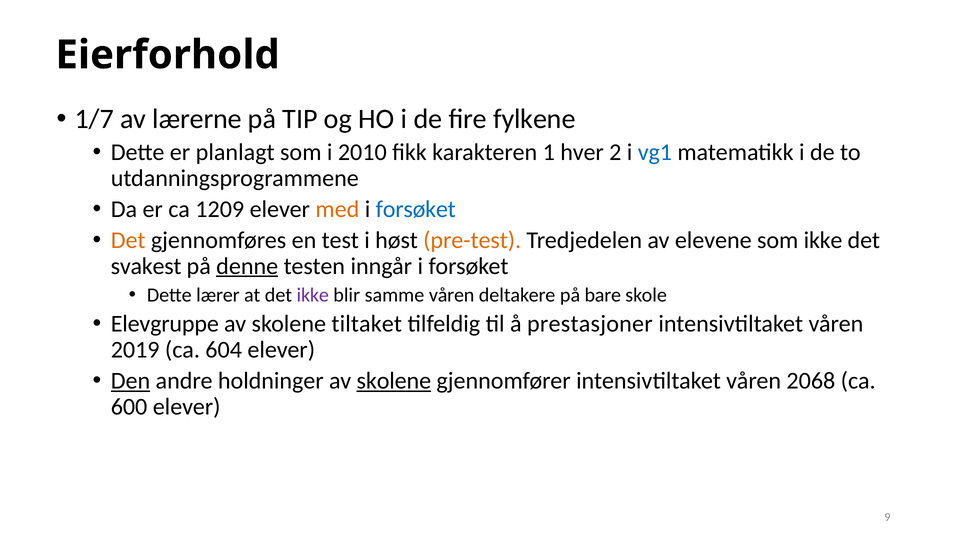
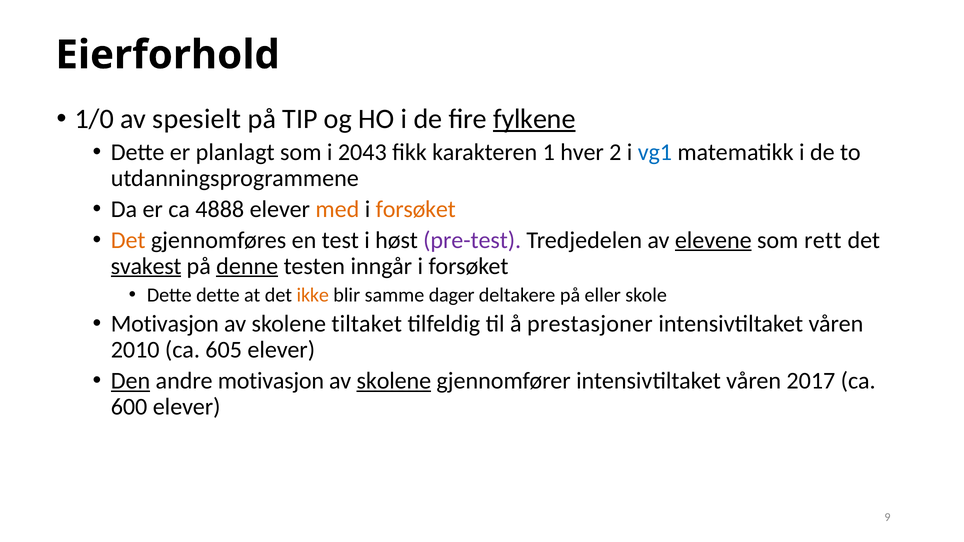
1/7: 1/7 -> 1/0
lærerne: lærerne -> spesielt
fylkene underline: none -> present
2010: 2010 -> 2043
1209: 1209 -> 4888
forsøket at (416, 209) colour: blue -> orange
pre-test colour: orange -> purple
elevene underline: none -> present
som ikke: ikke -> rett
svakest underline: none -> present
Dette lærer: lærer -> dette
ikke at (313, 295) colour: purple -> orange
samme våren: våren -> dager
bare: bare -> eller
Elevgruppe at (165, 324): Elevgruppe -> Motivasjon
2019: 2019 -> 2010
604: 604 -> 605
andre holdninger: holdninger -> motivasjon
2068: 2068 -> 2017
